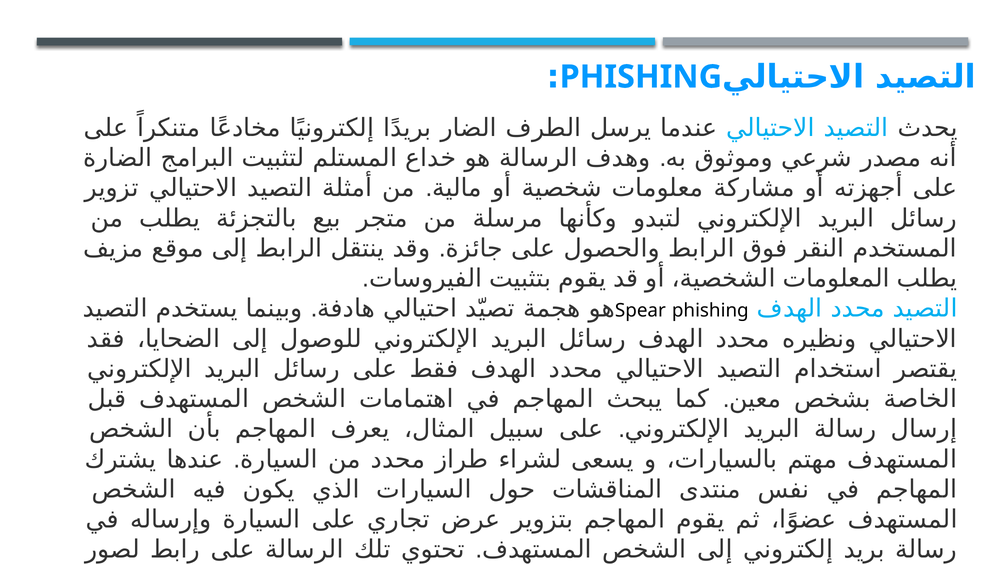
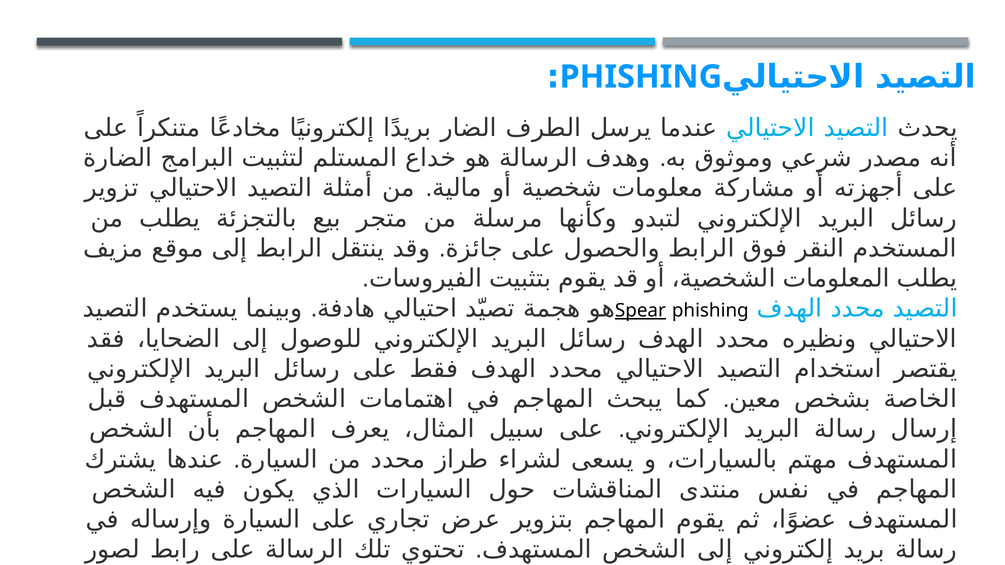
Spear underline: none -> present
